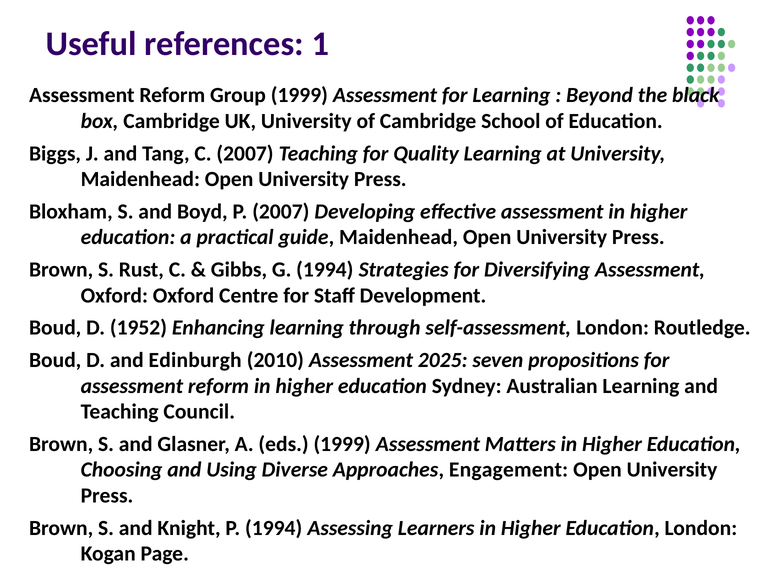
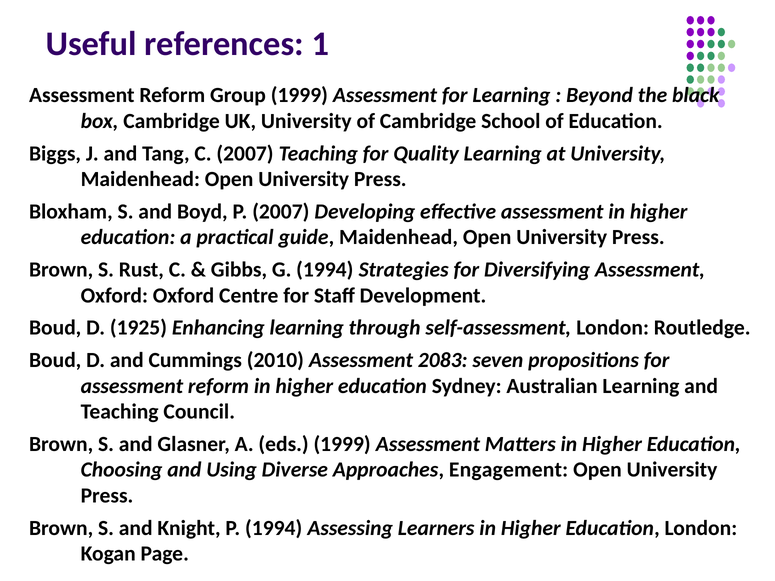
1952: 1952 -> 1925
Edinburgh: Edinburgh -> Cummings
2025: 2025 -> 2083
